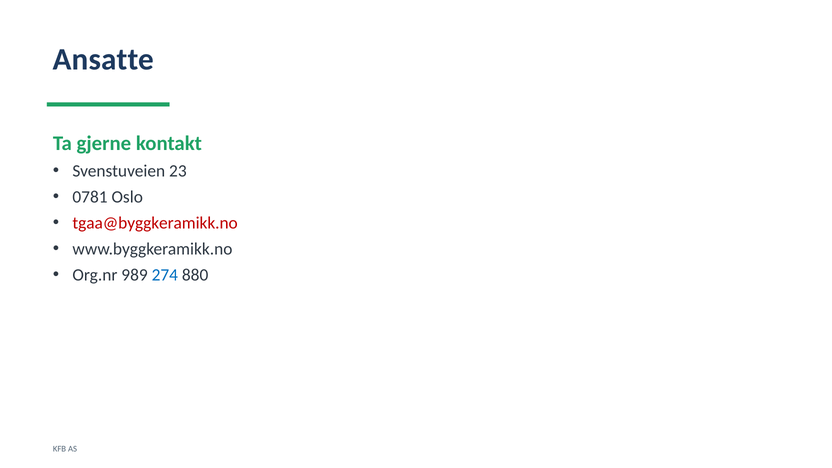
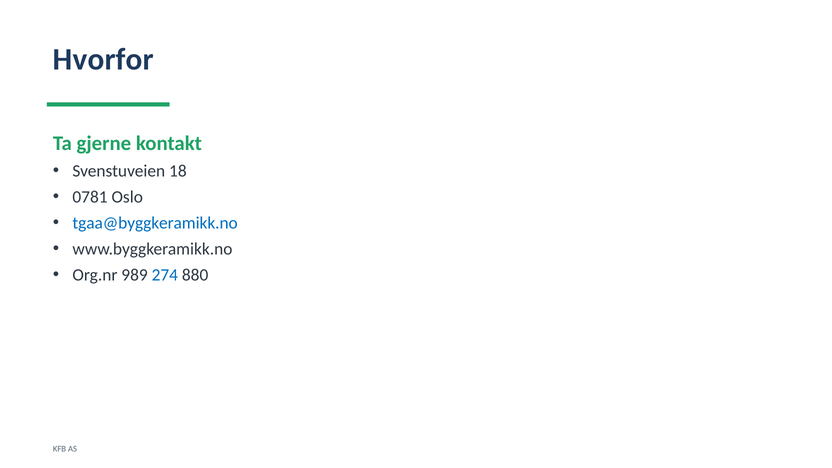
Ansatte: Ansatte -> Hvorfor
23: 23 -> 18
tgaa@byggkeramikk.no colour: red -> blue
